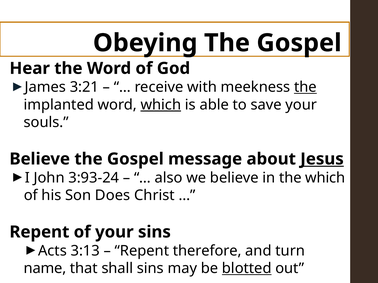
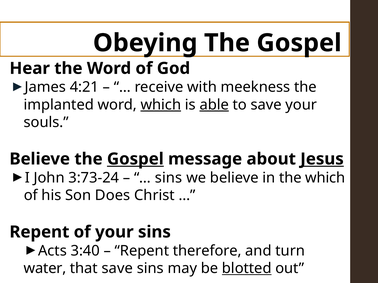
3:21: 3:21 -> 4:21
the at (305, 87) underline: present -> none
able underline: none -> present
Gospel at (135, 159) underline: none -> present
3:93-24: 3:93-24 -> 3:73-24
also at (169, 178): also -> sins
3:13: 3:13 -> 3:40
name: name -> water
that shall: shall -> save
